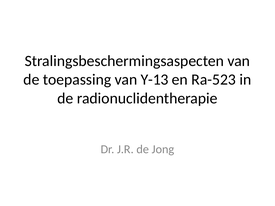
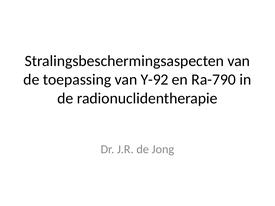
Y-13: Y-13 -> Y-92
Ra-523: Ra-523 -> Ra-790
